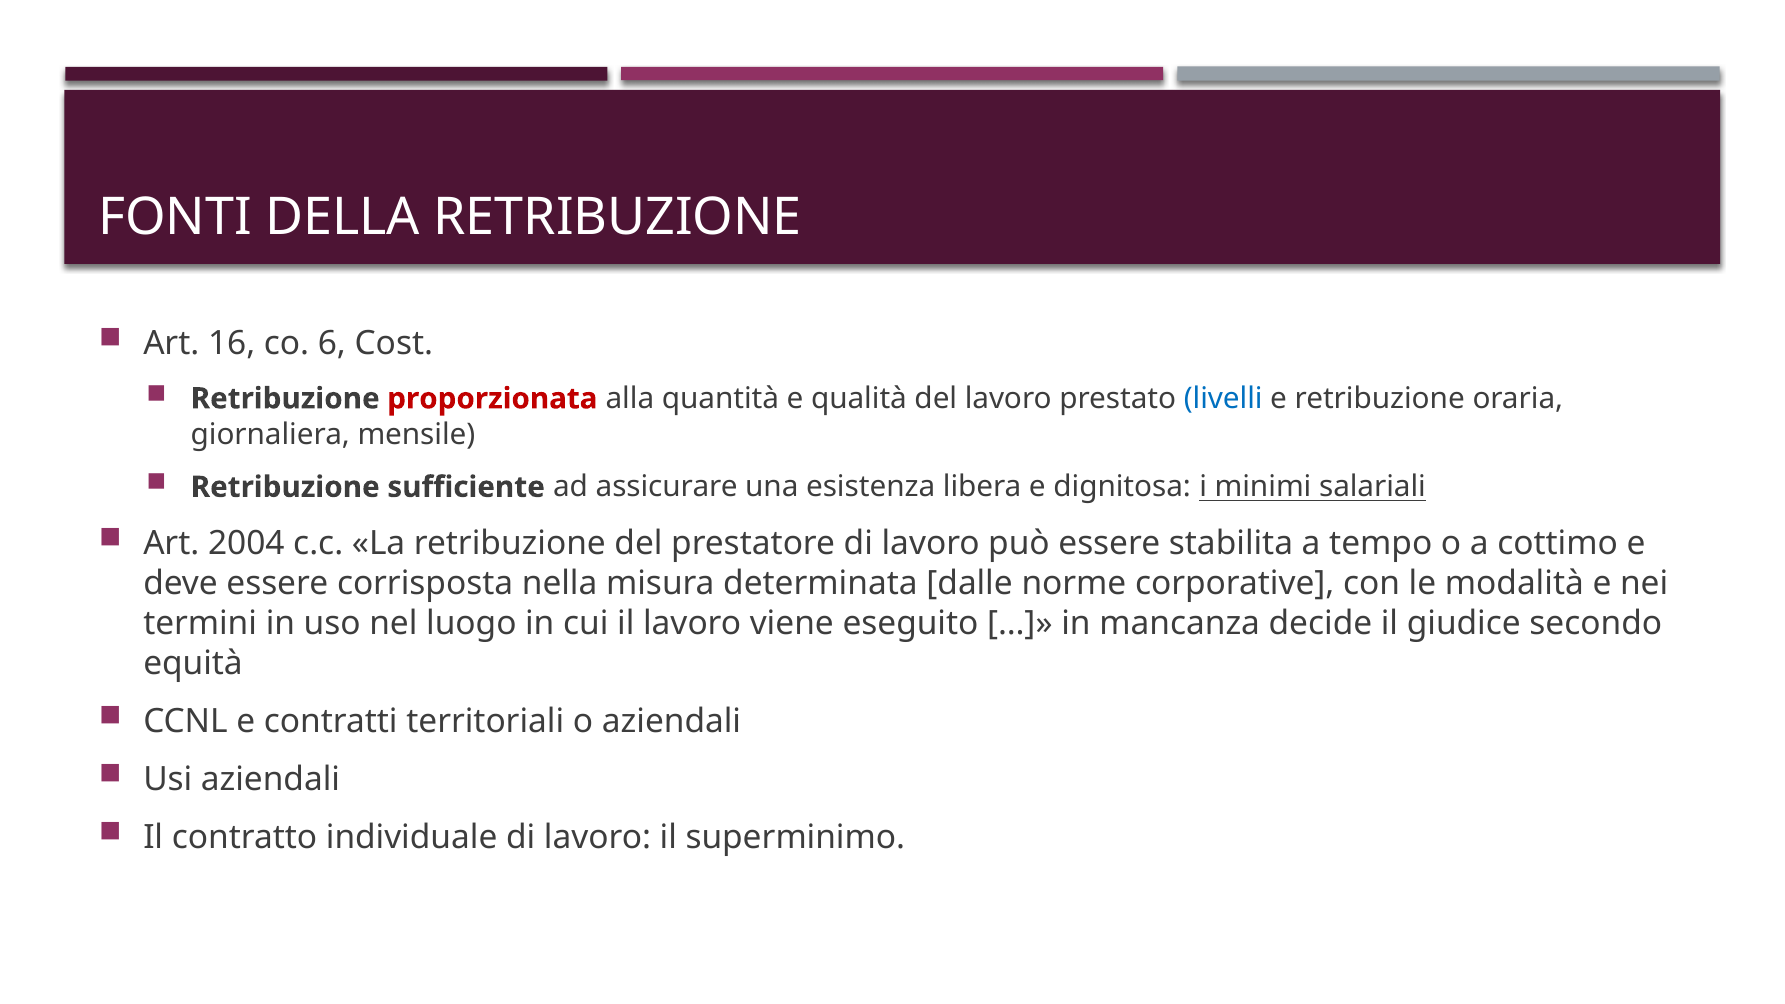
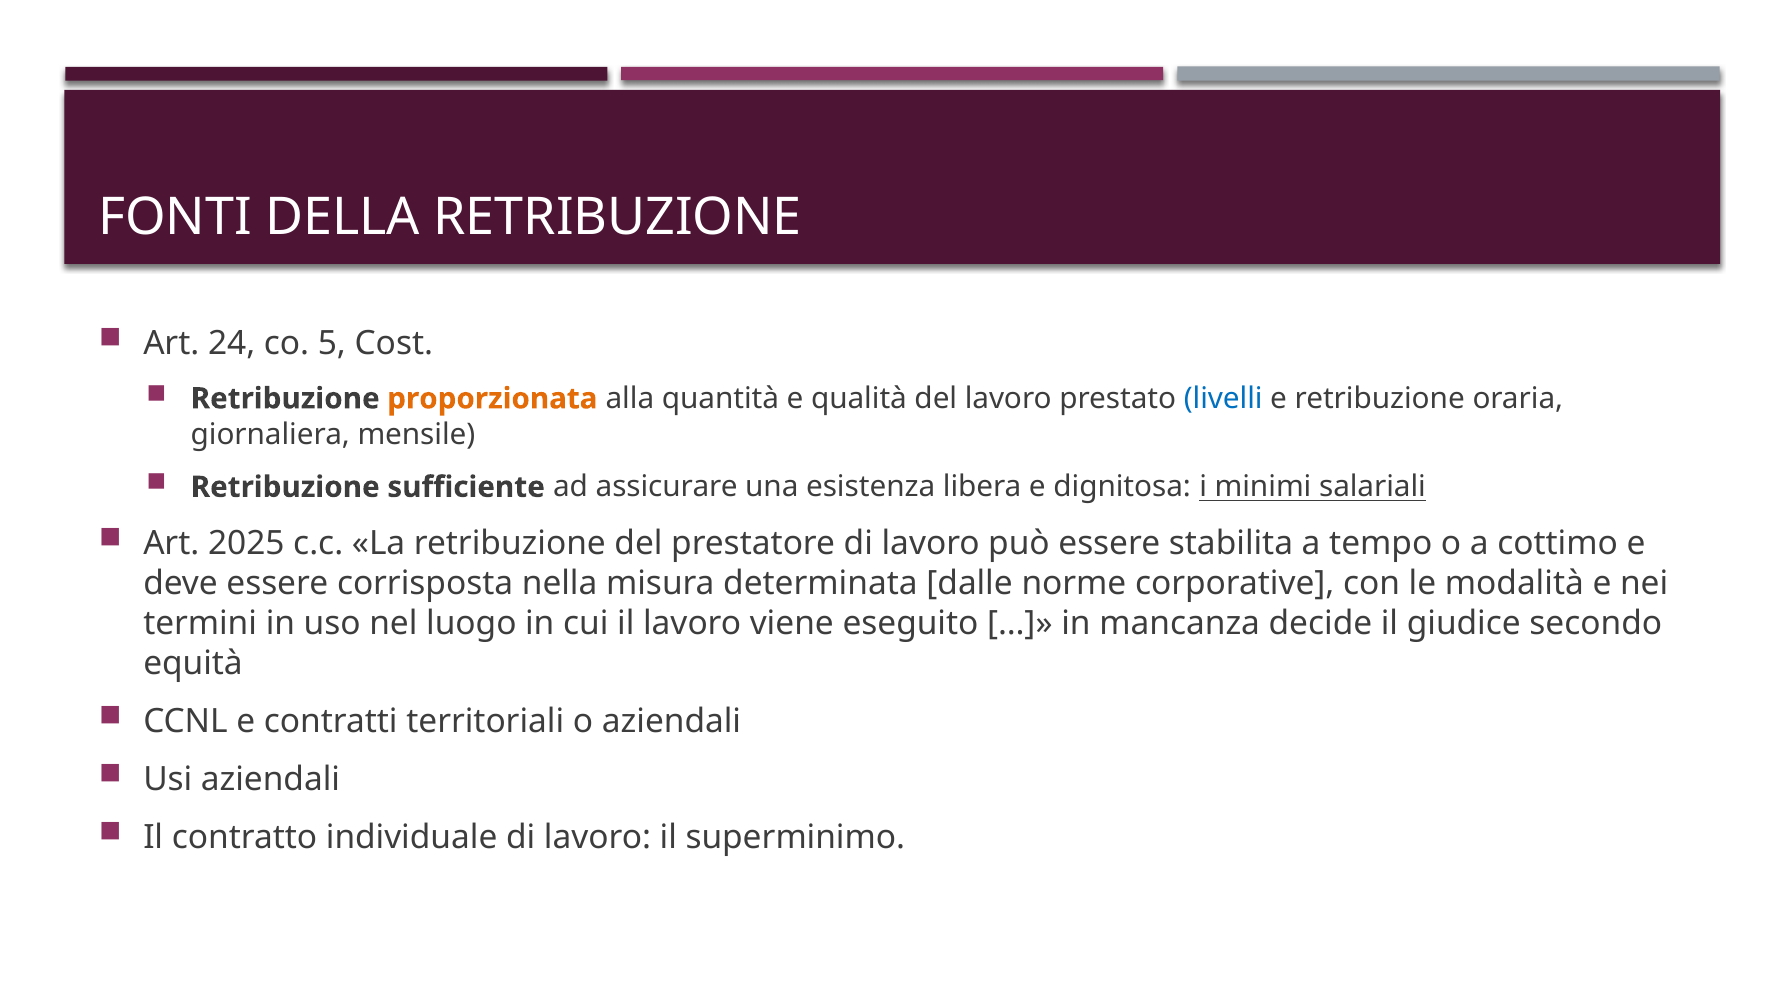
16: 16 -> 24
6: 6 -> 5
proporzionata colour: red -> orange
2004: 2004 -> 2025
